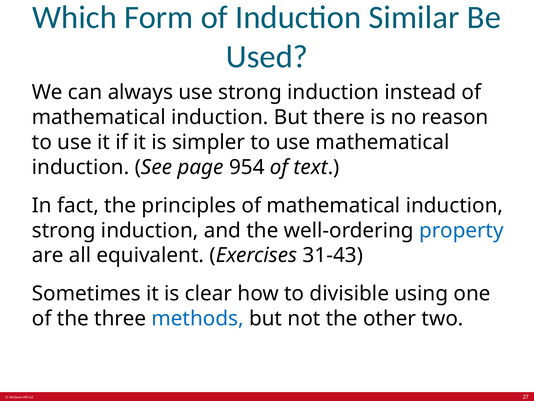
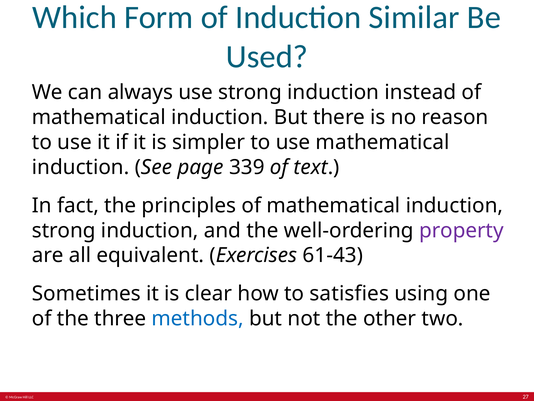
954: 954 -> 339
property colour: blue -> purple
31-43: 31-43 -> 61-43
divisible: divisible -> satisfies
